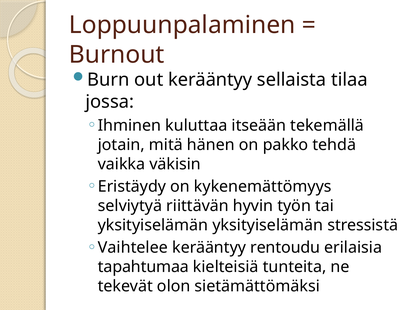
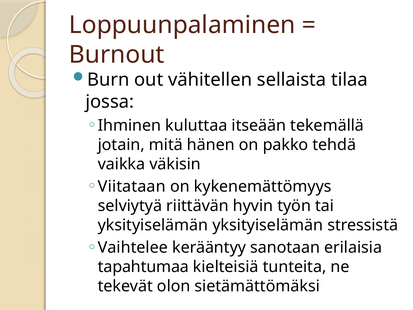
out kerääntyy: kerääntyy -> vähitellen
Eristäydy: Eristäydy -> Viitataan
rentoudu: rentoudu -> sanotaan
